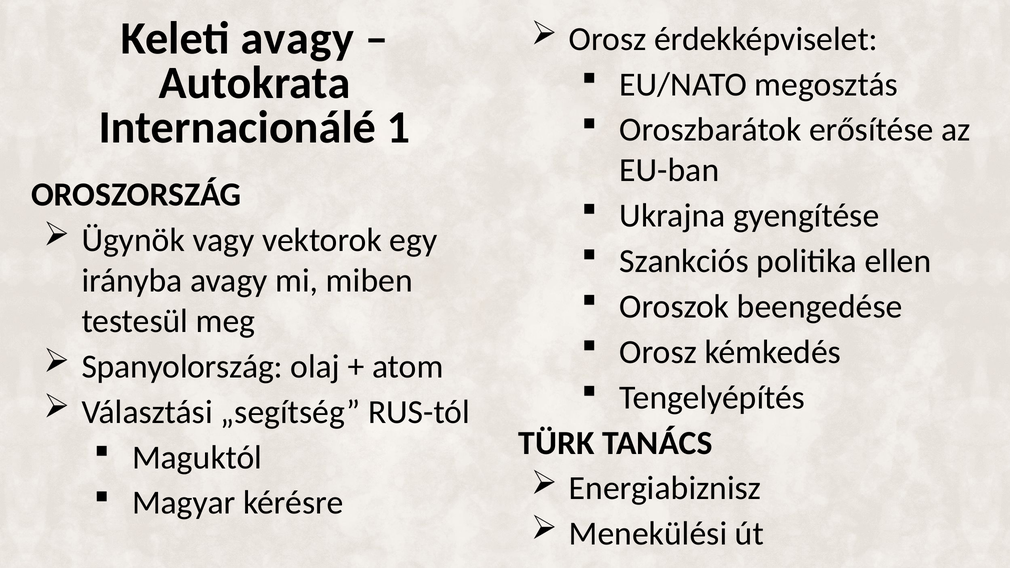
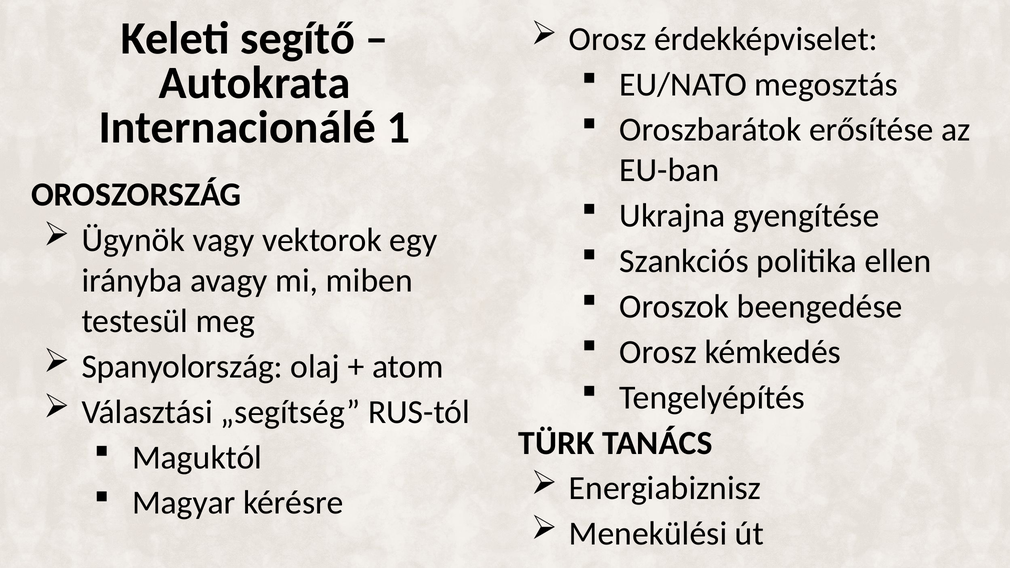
Keleti avagy: avagy -> segítő
